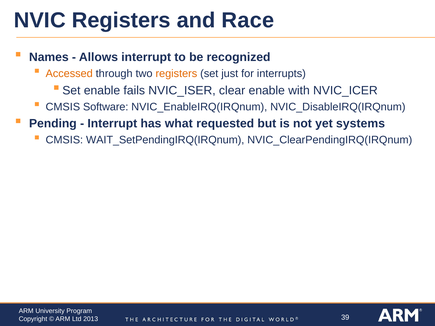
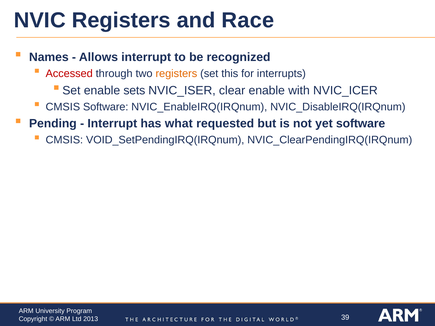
Accessed colour: orange -> red
just: just -> this
fails: fails -> sets
yet systems: systems -> software
WAIT_SetPendingIRQ(IRQnum: WAIT_SetPendingIRQ(IRQnum -> VOID_SetPendingIRQ(IRQnum
